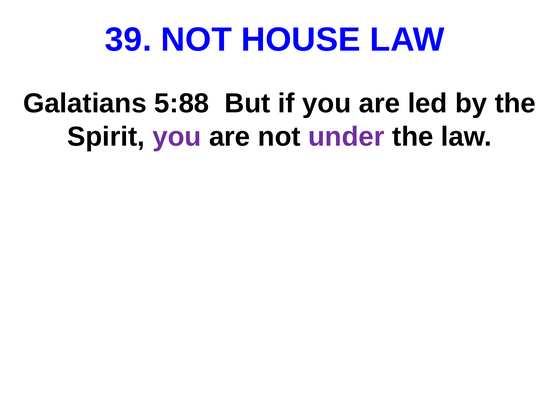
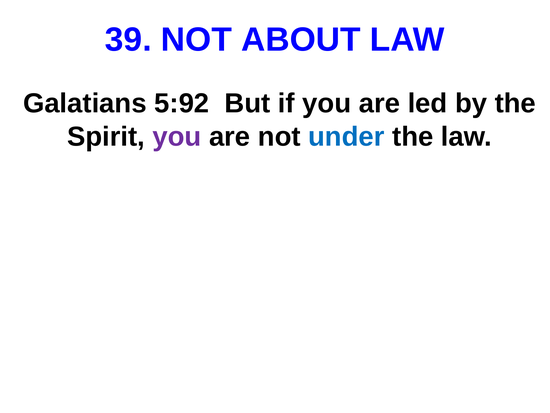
HOUSE: HOUSE -> ABOUT
5:88: 5:88 -> 5:92
under colour: purple -> blue
